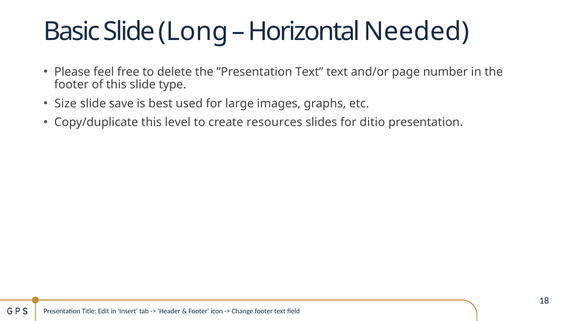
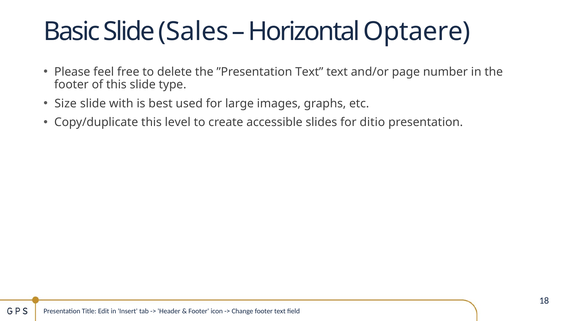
Long: Long -> Sales
Needed: Needed -> Optaere
save: save -> with
resources: resources -> accessible
